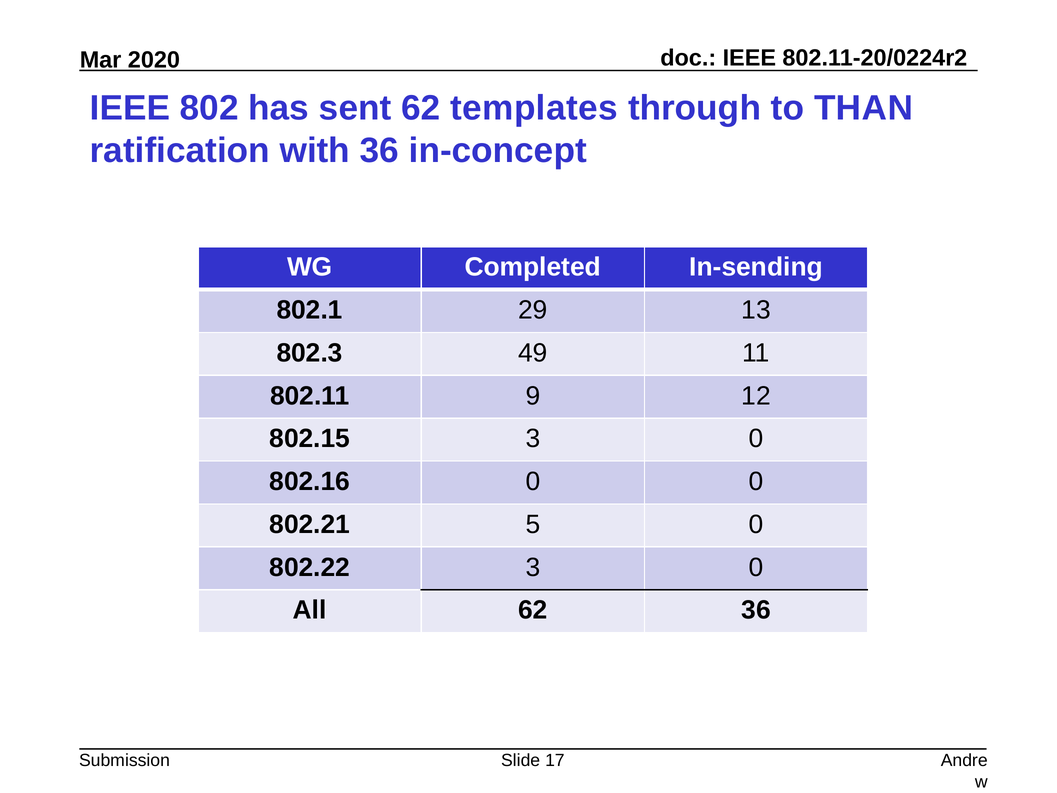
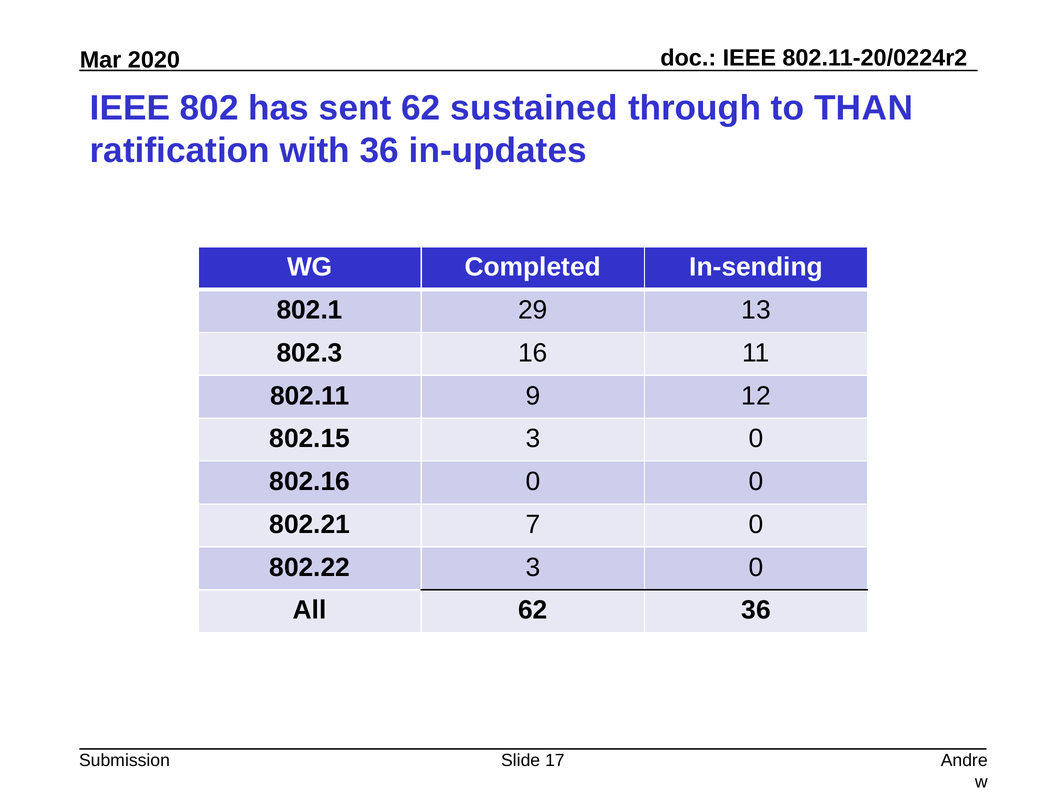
templates: templates -> sustained
in-concept: in-concept -> in-updates
49: 49 -> 16
5: 5 -> 7
